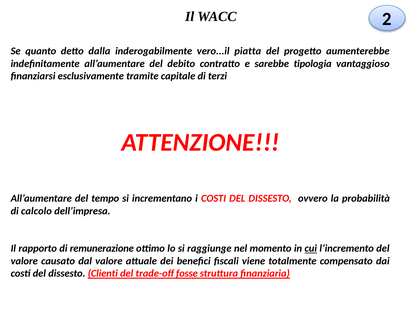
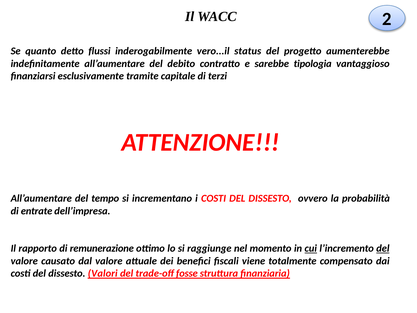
dalla: dalla -> flussi
piatta: piatta -> status
calcolo: calcolo -> entrate
del at (383, 248) underline: none -> present
Clienti: Clienti -> Valori
